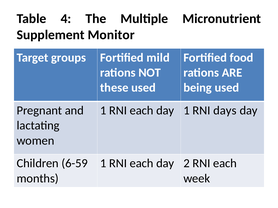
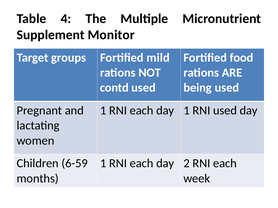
these: these -> contd
RNI days: days -> used
